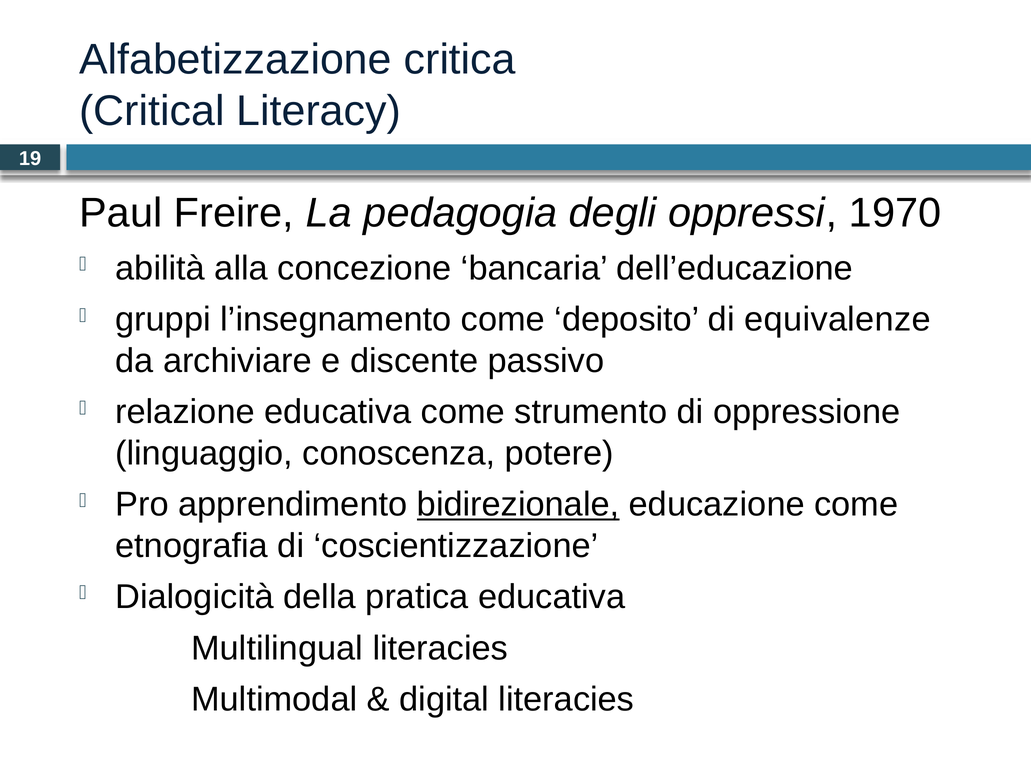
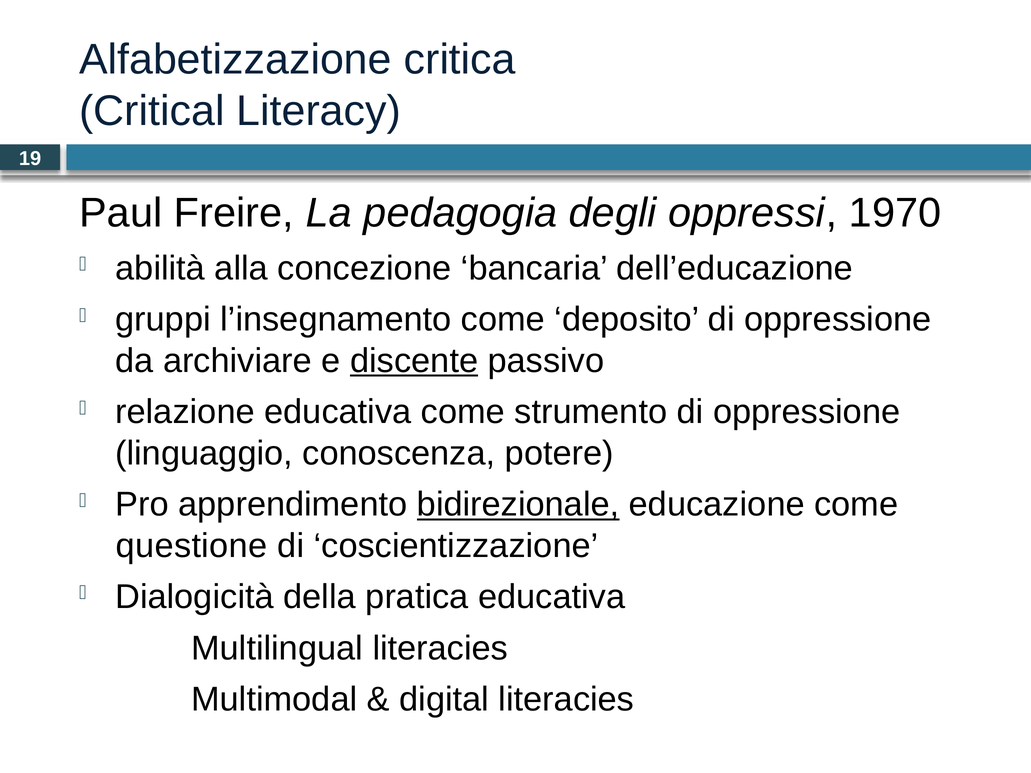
deposito di equivalenze: equivalenze -> oppressione
discente underline: none -> present
etnografia: etnografia -> questione
